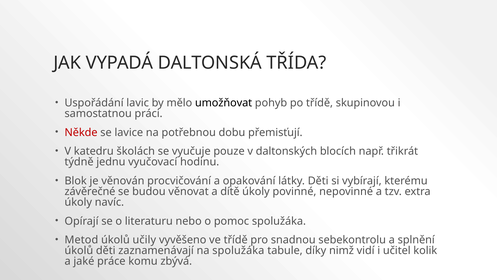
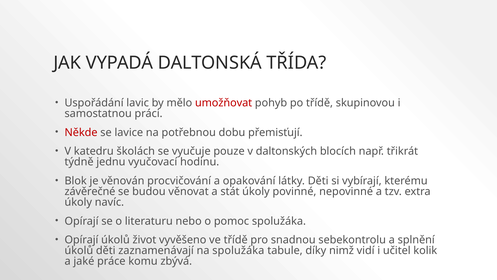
umožňovat colour: black -> red
dítě: dítě -> stát
Metod at (81, 240): Metod -> Opírají
učily: učily -> život
